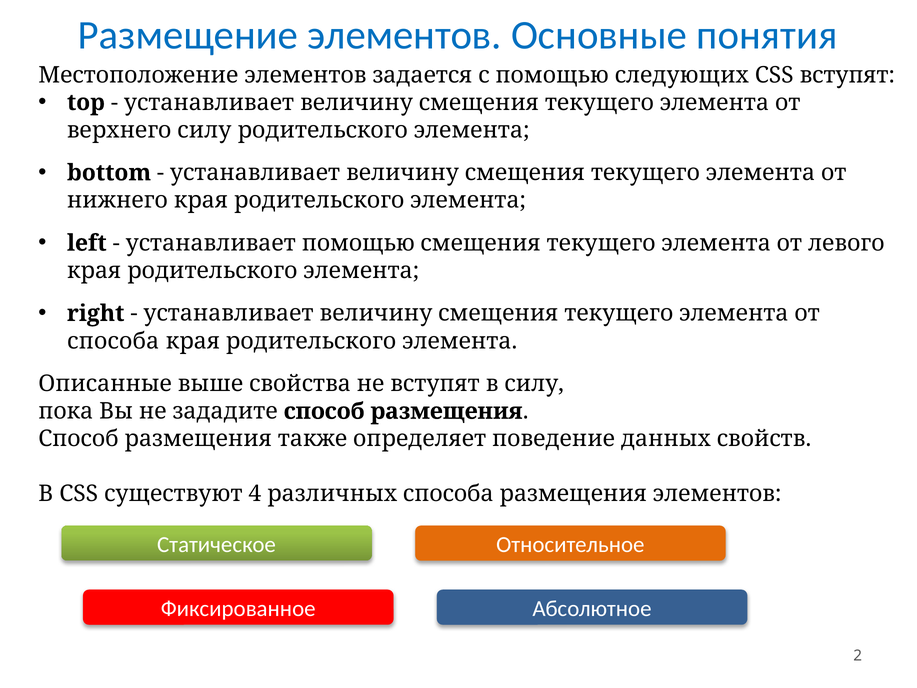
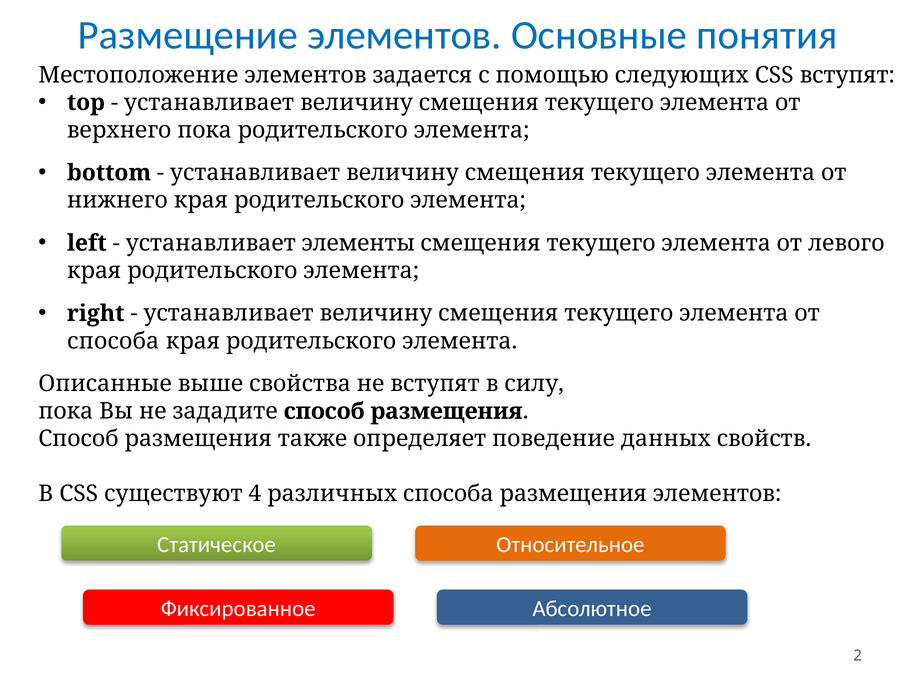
верхнего силу: силу -> пока
устанавливает помощью: помощью -> элементы
